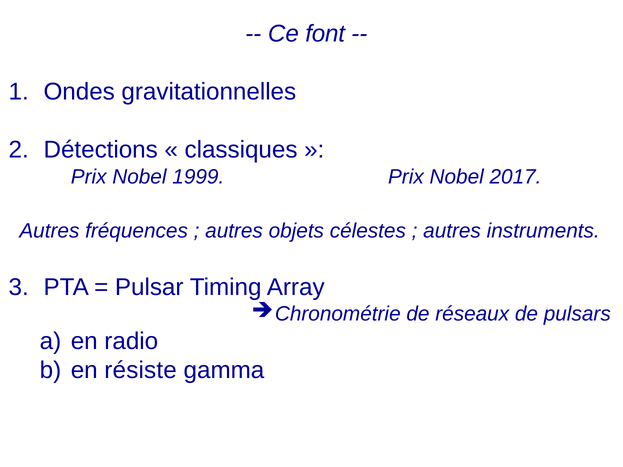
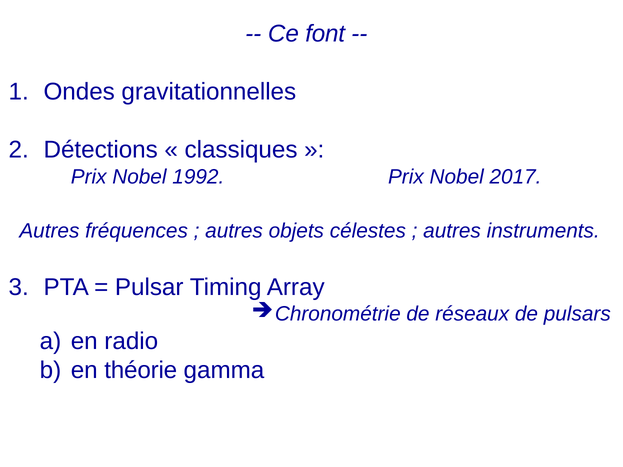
1999: 1999 -> 1992
résiste: résiste -> théorie
